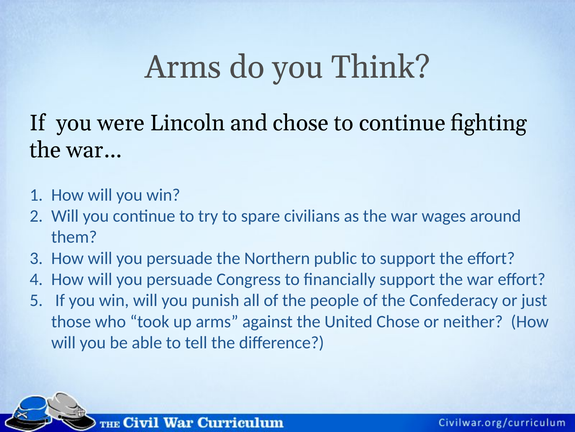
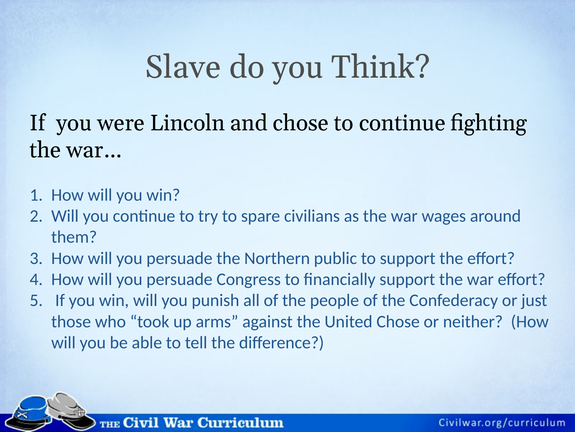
Arms at (183, 67): Arms -> Slave
